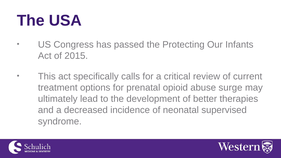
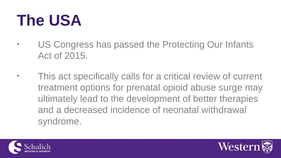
supervised: supervised -> withdrawal
